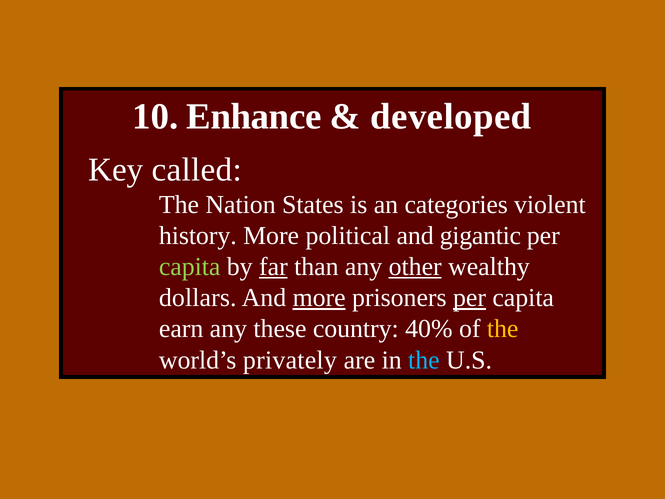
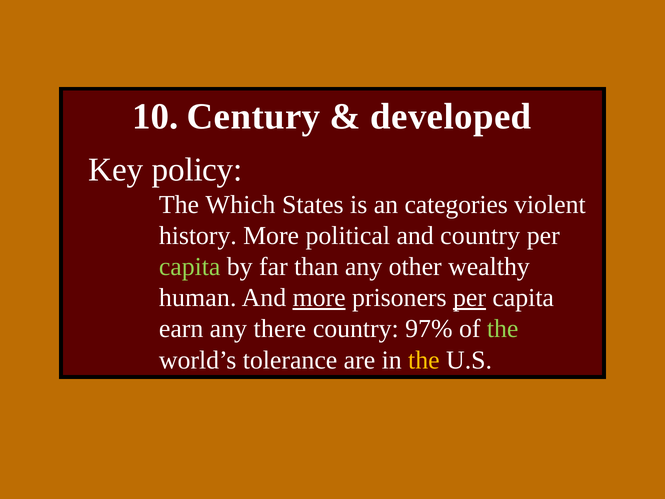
Enhance: Enhance -> Century
called: called -> policy
Nation: Nation -> Which
and gigantic: gigantic -> country
far underline: present -> none
other underline: present -> none
dollars: dollars -> human
these: these -> there
40%: 40% -> 97%
the at (503, 329) colour: yellow -> light green
privately: privately -> tolerance
the at (424, 360) colour: light blue -> yellow
